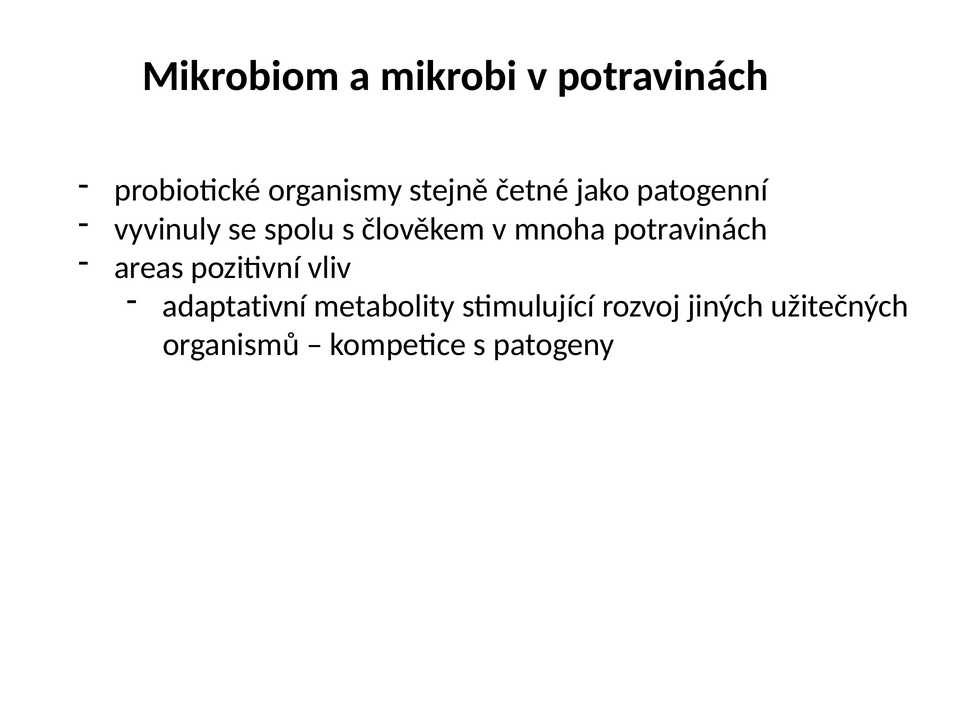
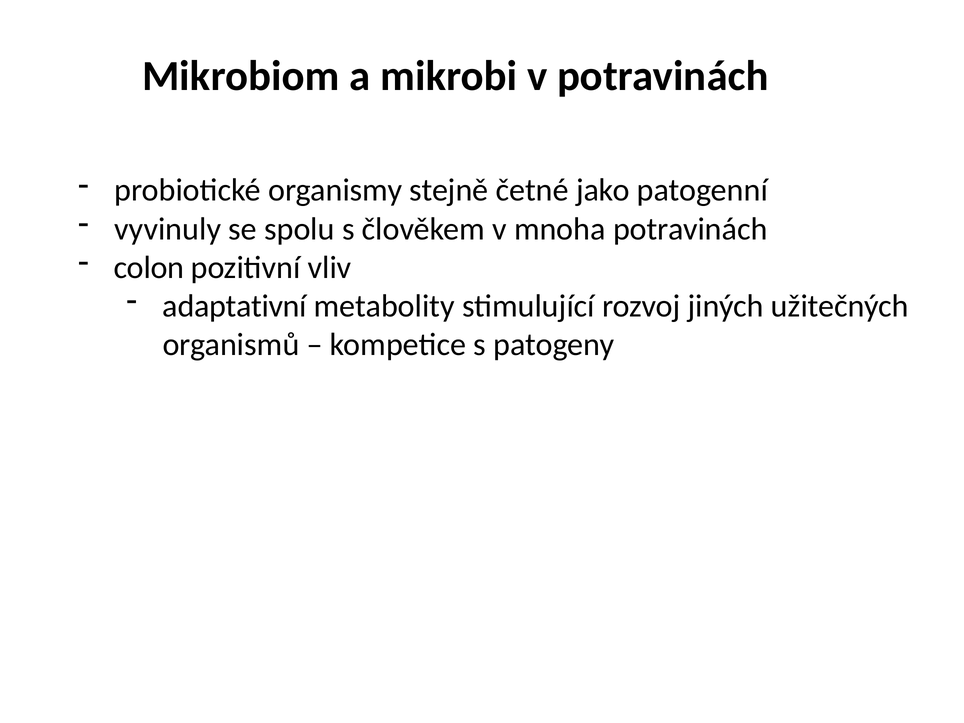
areas: areas -> colon
